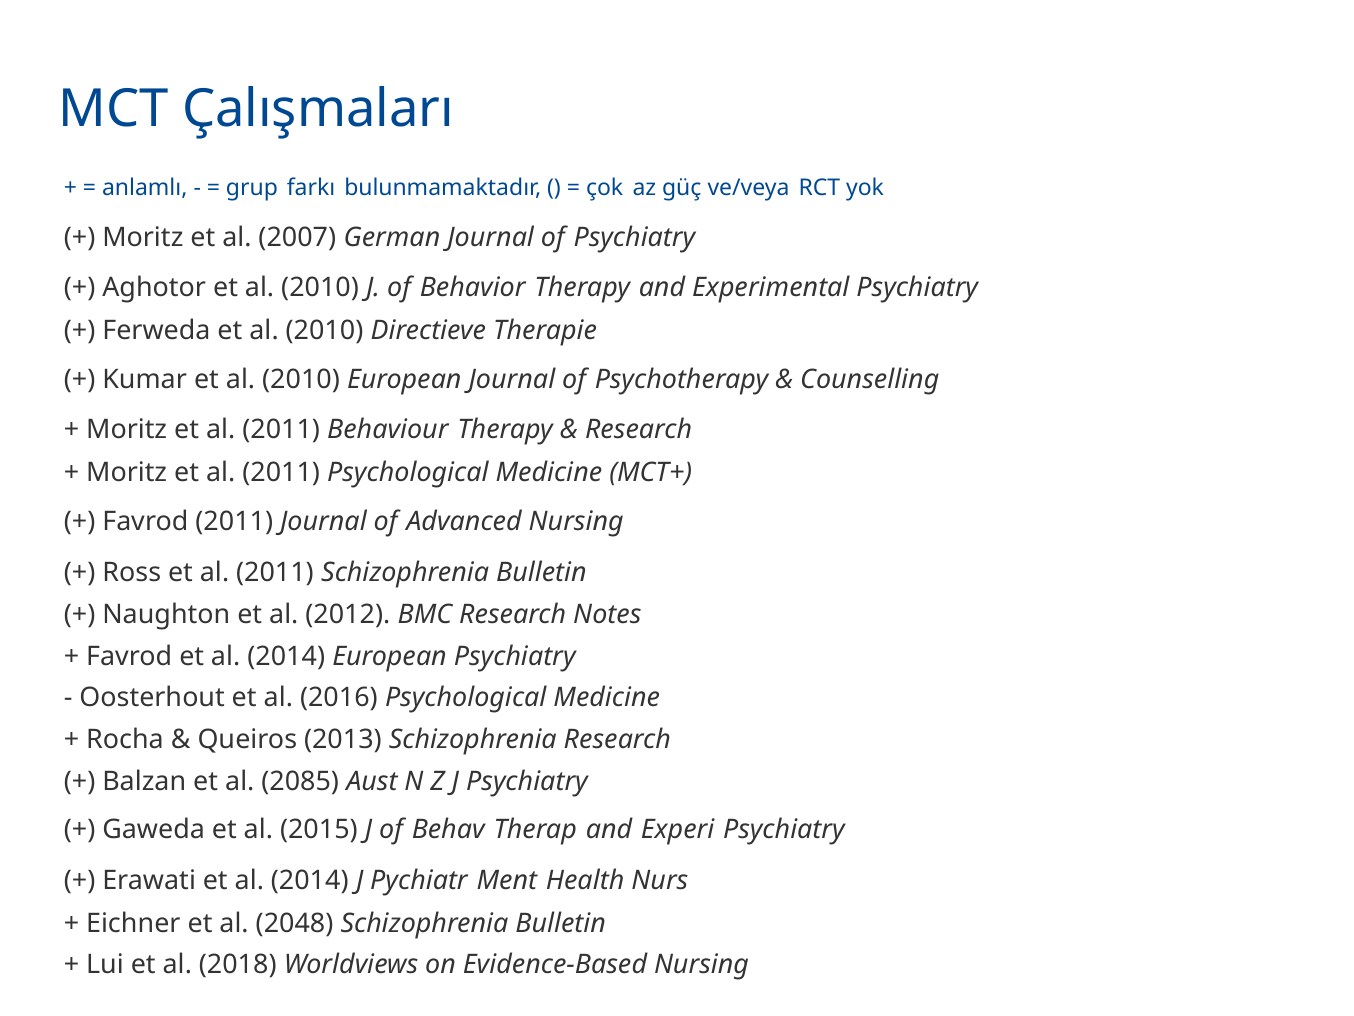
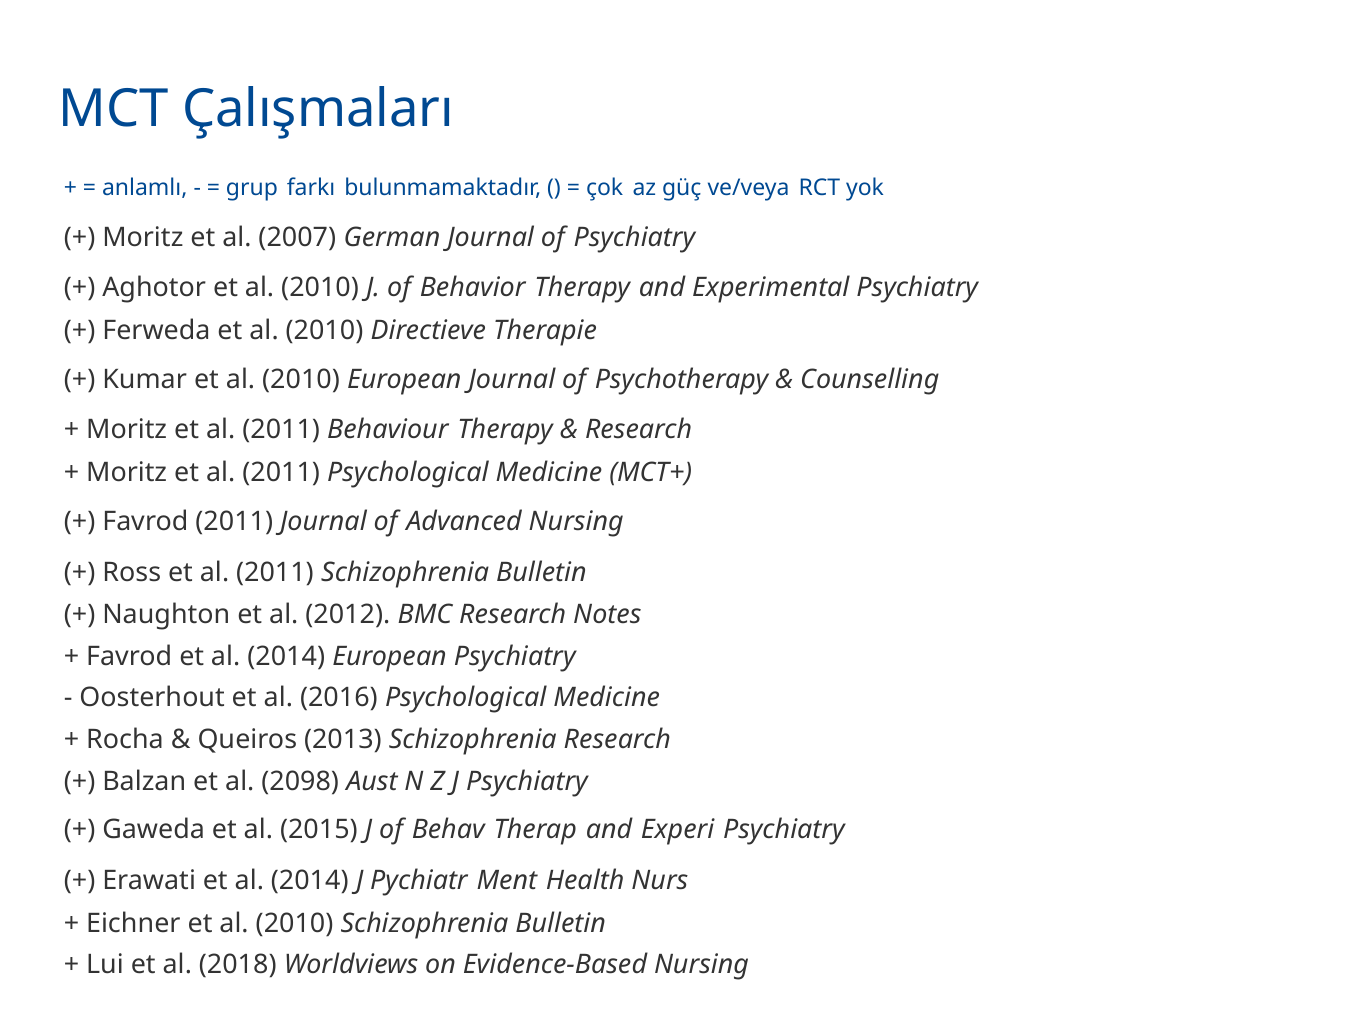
2085: 2085 -> 2098
Eichner et al 2048: 2048 -> 2010
